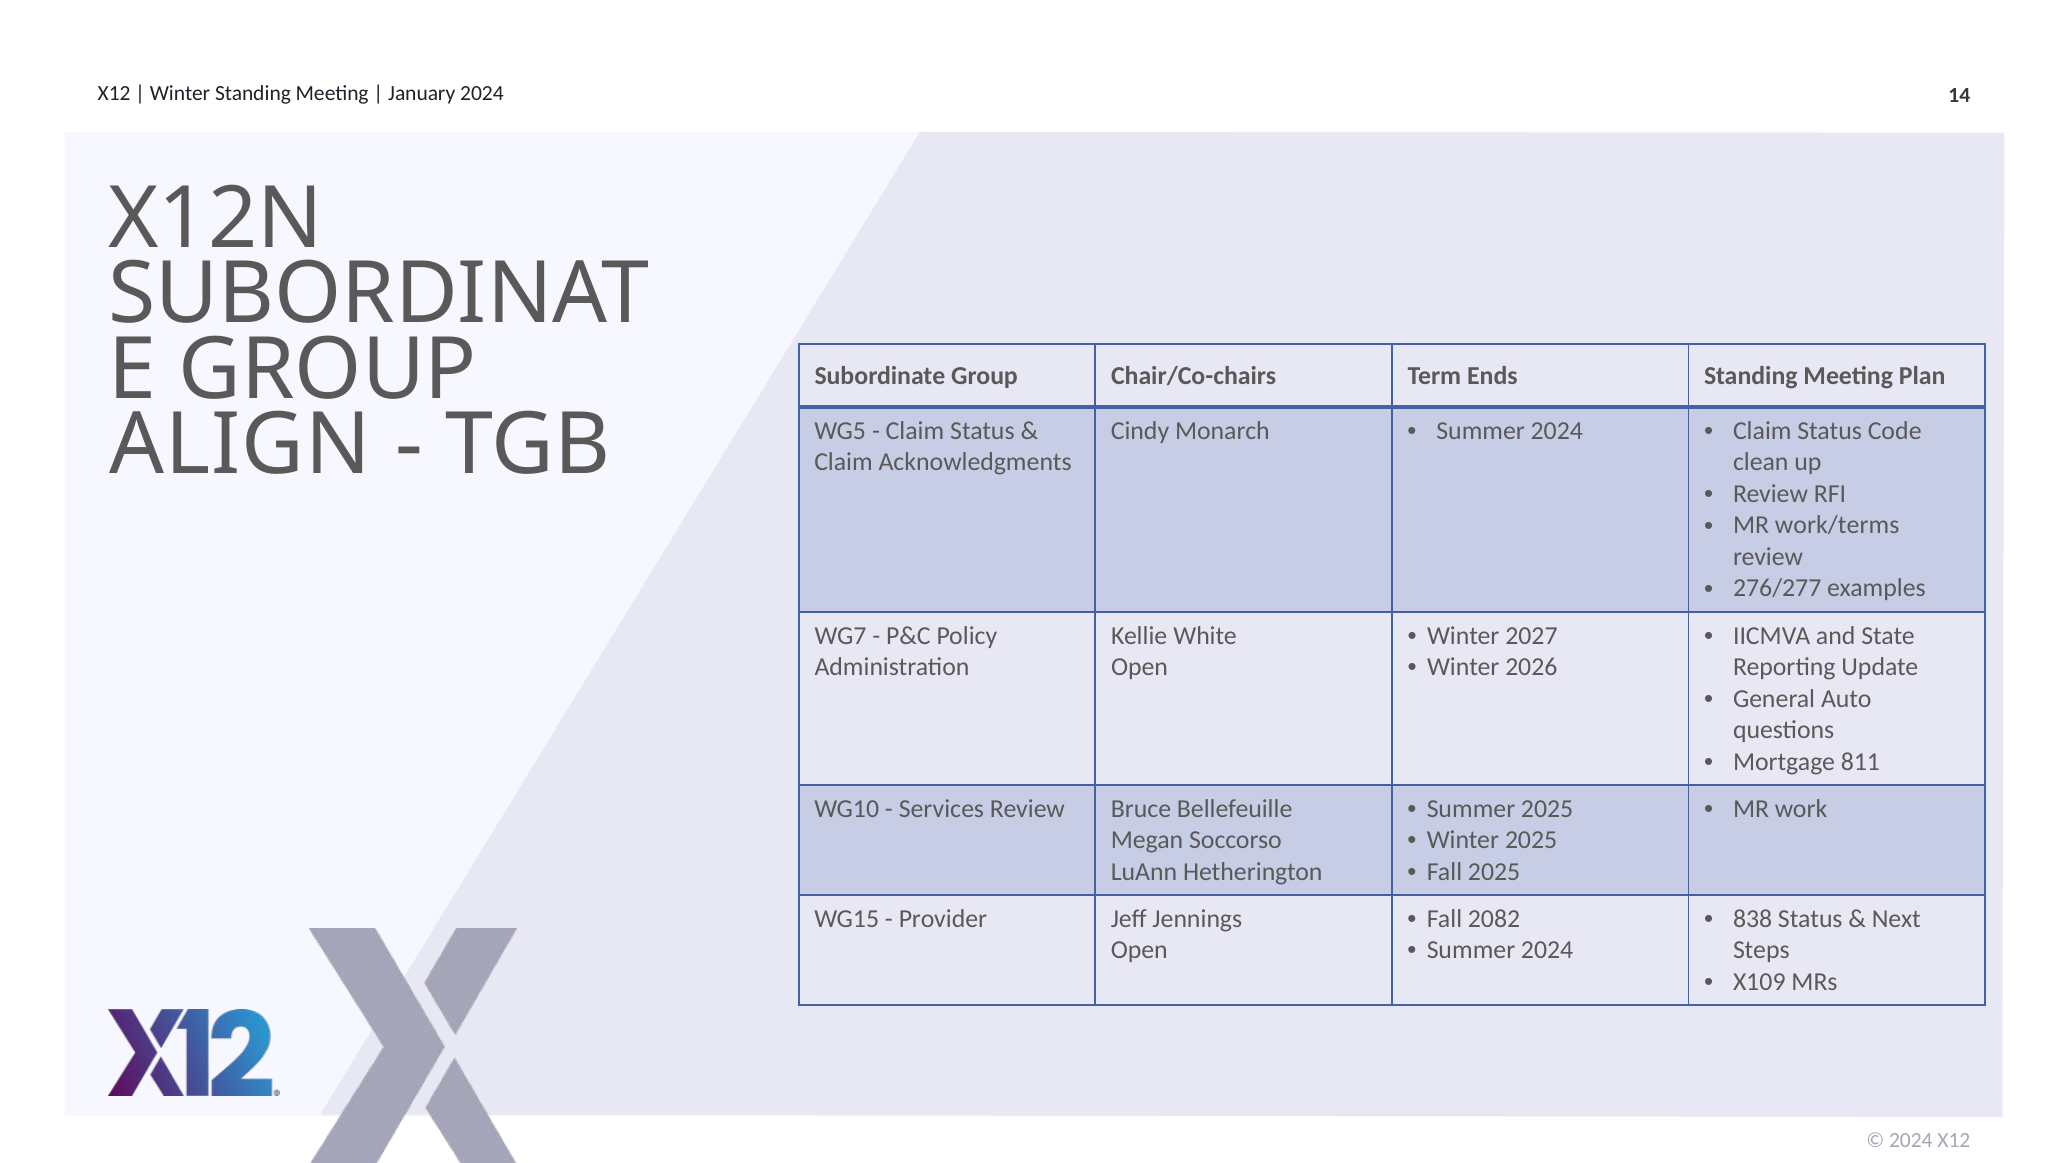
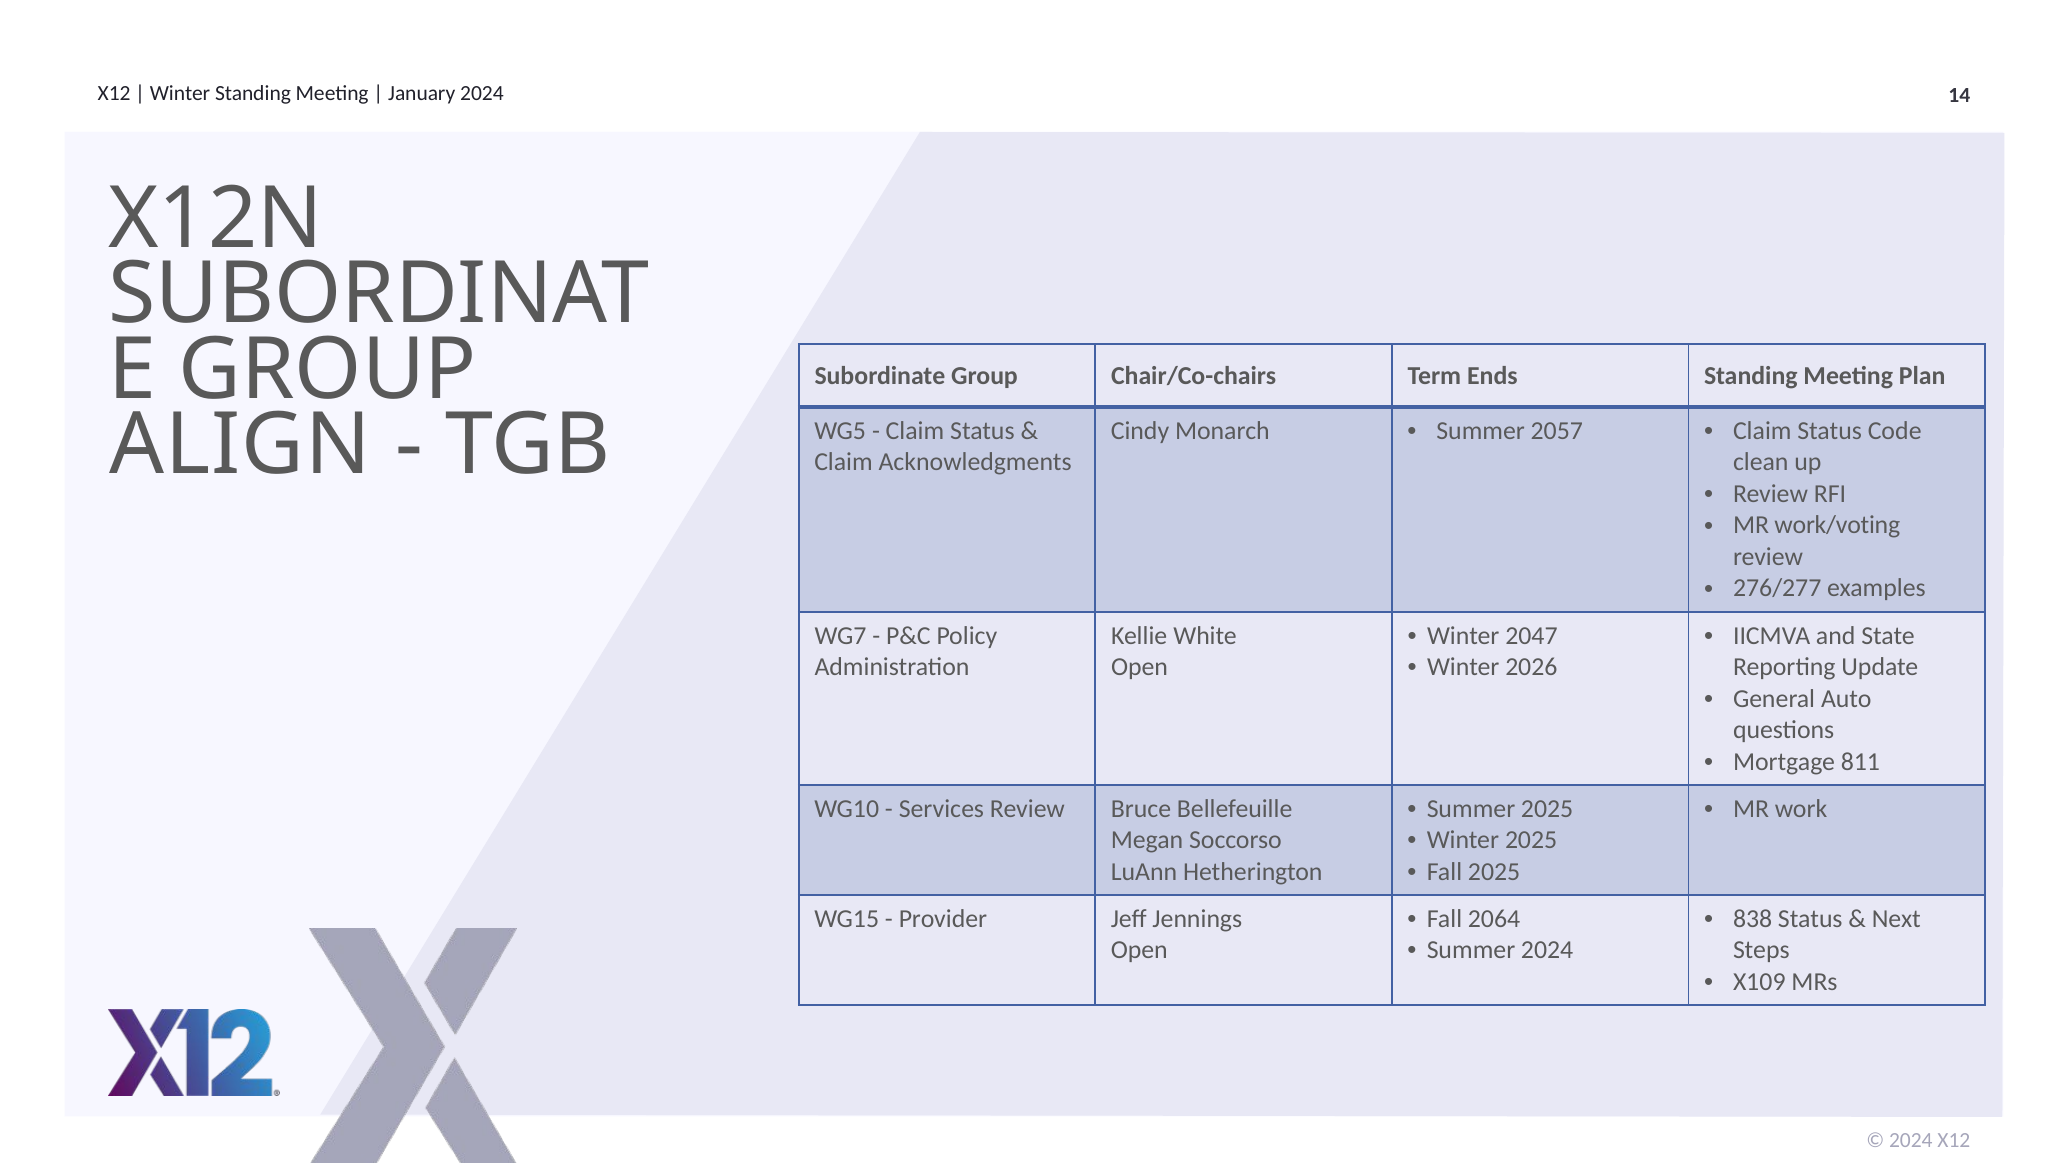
2024 at (1557, 431): 2024 -> 2057
work/terms: work/terms -> work/voting
2027: 2027 -> 2047
2082: 2082 -> 2064
